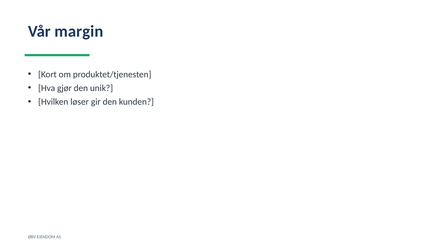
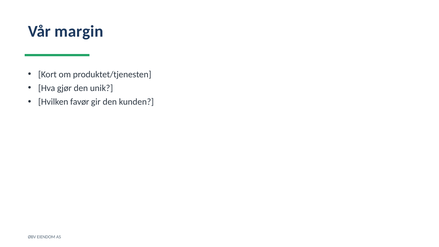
løser: løser -> favør
